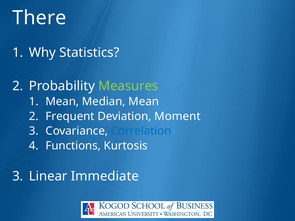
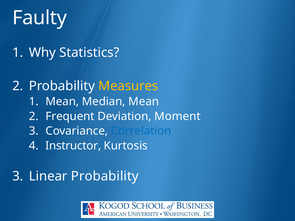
There: There -> Faulty
Measures colour: light green -> yellow
Functions: Functions -> Instructor
Linear Immediate: Immediate -> Probability
